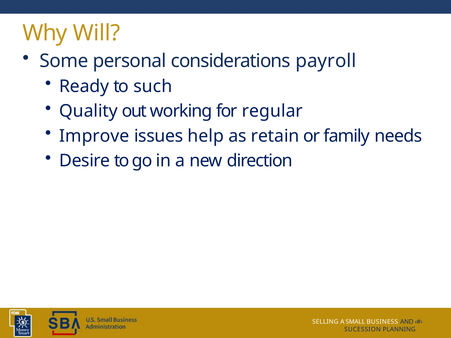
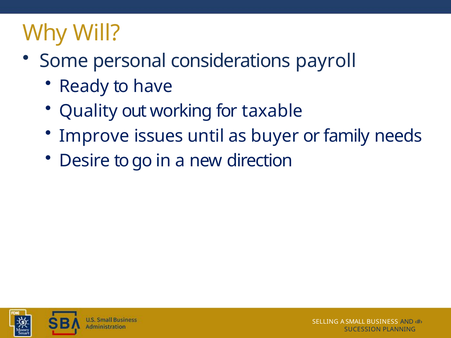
such: such -> have
regular: regular -> taxable
help: help -> until
retain: retain -> buyer
